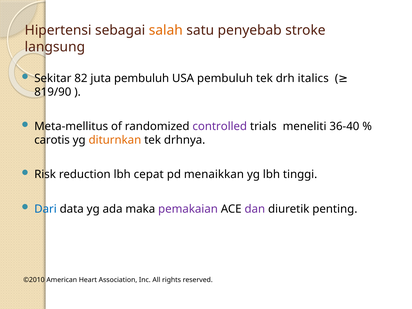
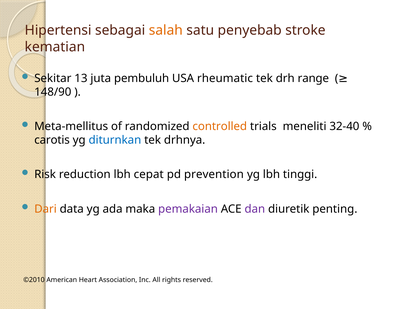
langsung: langsung -> kematian
82: 82 -> 13
USA pembuluh: pembuluh -> rheumatic
italics: italics -> range
819/90: 819/90 -> 148/90
controlled colour: purple -> orange
36-40: 36-40 -> 32-40
diturnkan colour: orange -> blue
menaikkan: menaikkan -> prevention
Dari colour: blue -> orange
